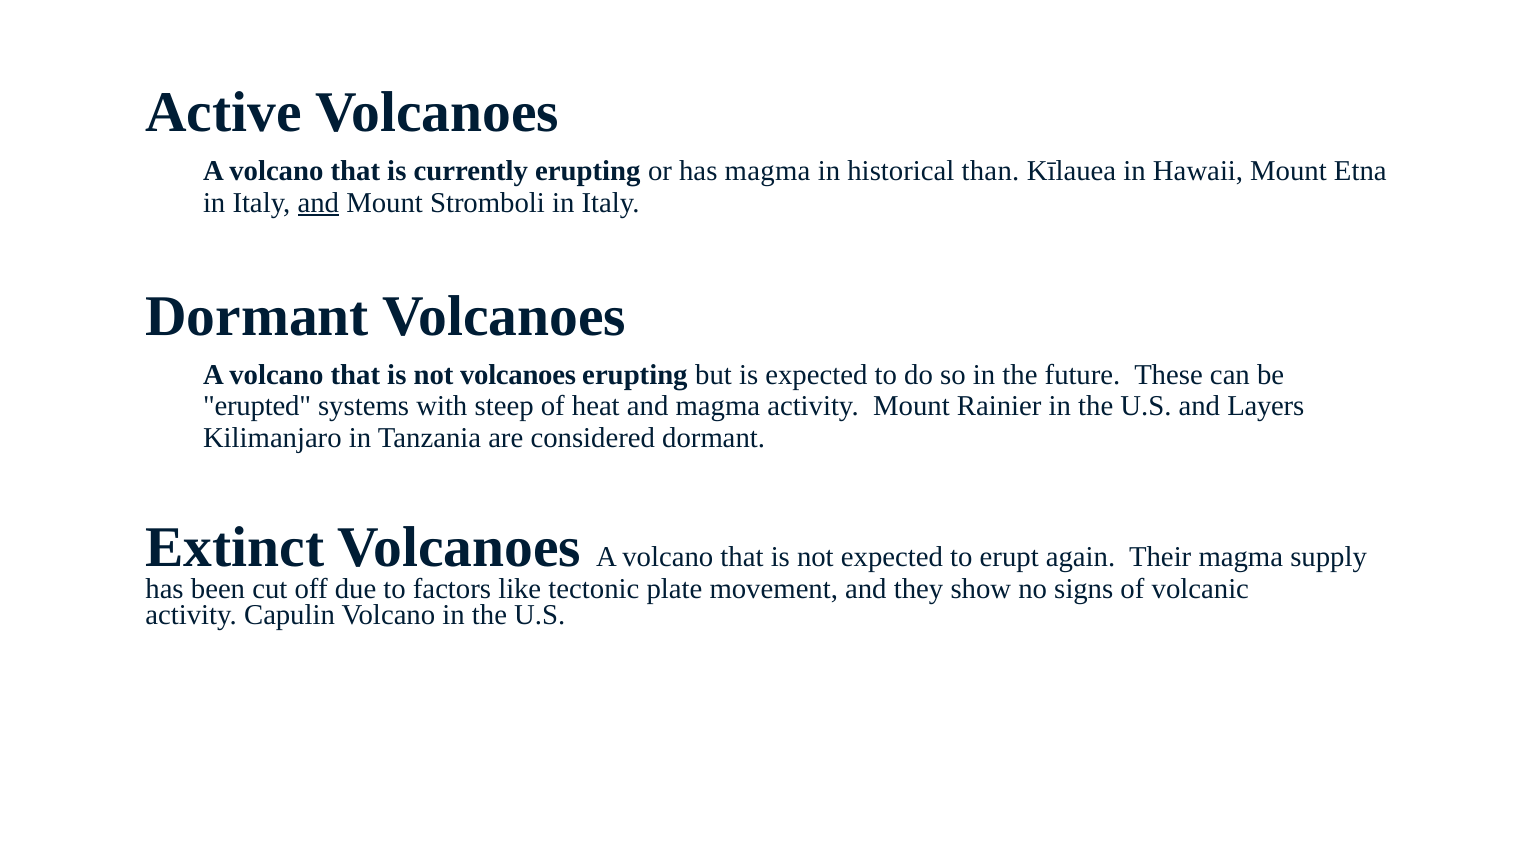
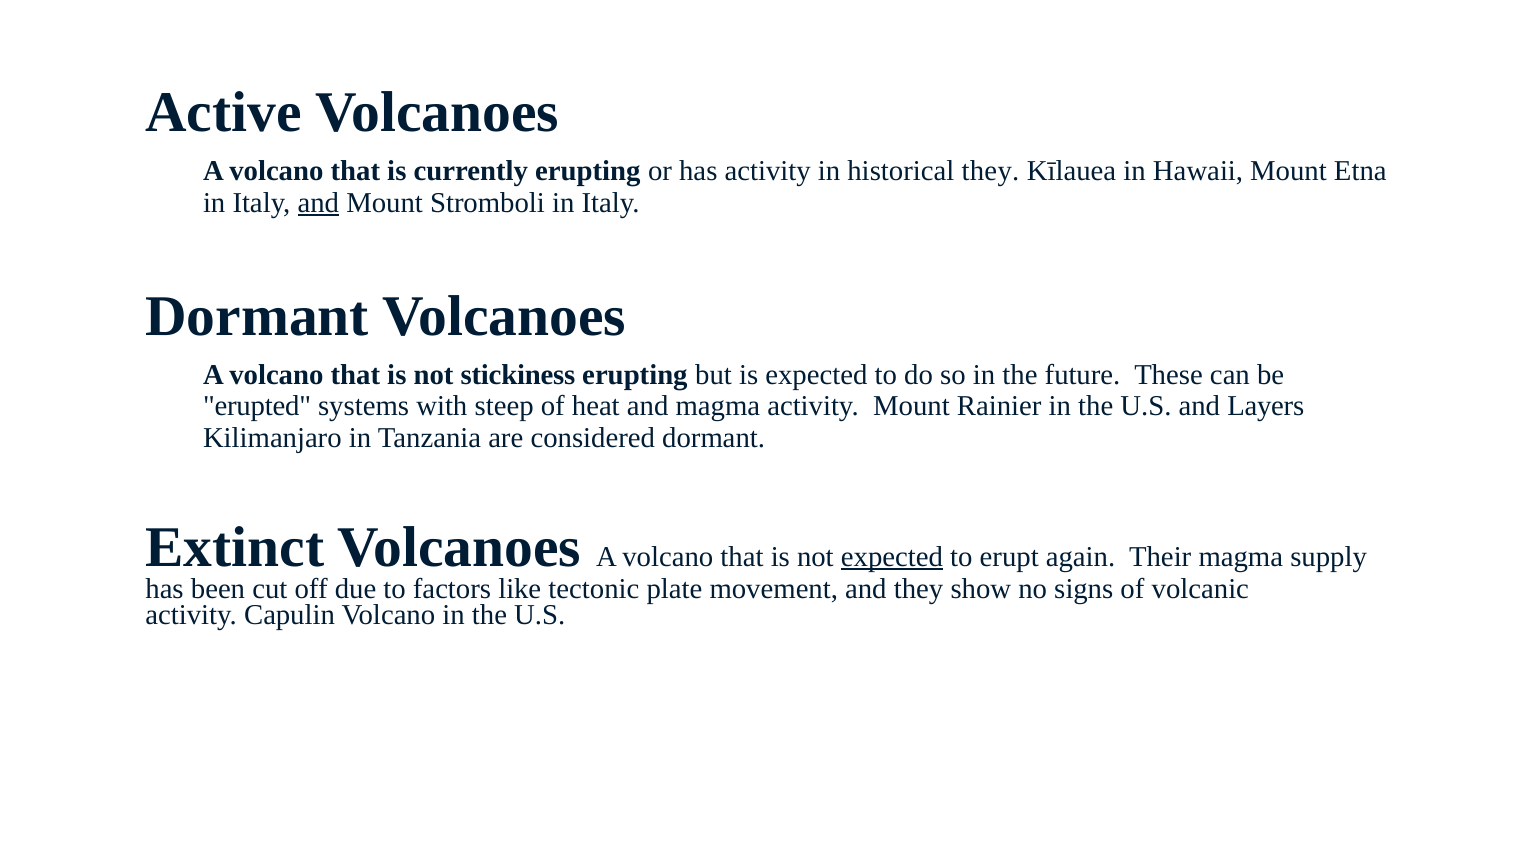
has magma: magma -> activity
historical than: than -> they
not volcanoes: volcanoes -> stickiness
expected at (892, 556) underline: none -> present
